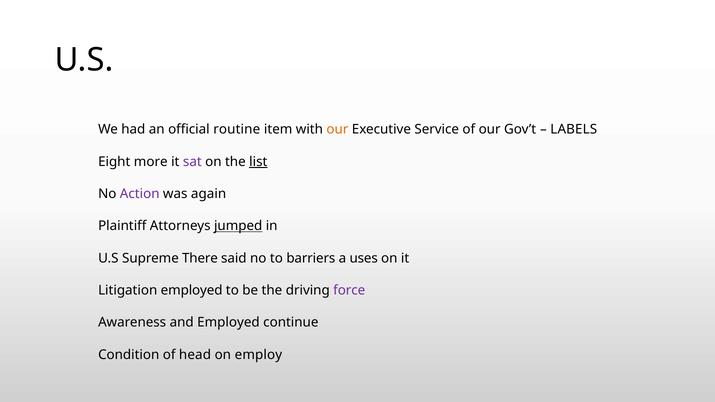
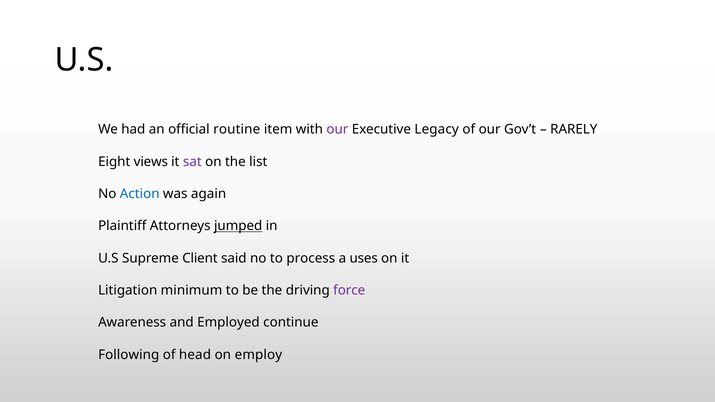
our at (337, 130) colour: orange -> purple
Service: Service -> Legacy
LABELS: LABELS -> RARELY
more: more -> views
list underline: present -> none
Action colour: purple -> blue
There: There -> Client
barriers: barriers -> process
Litigation employed: employed -> minimum
Condition: Condition -> Following
